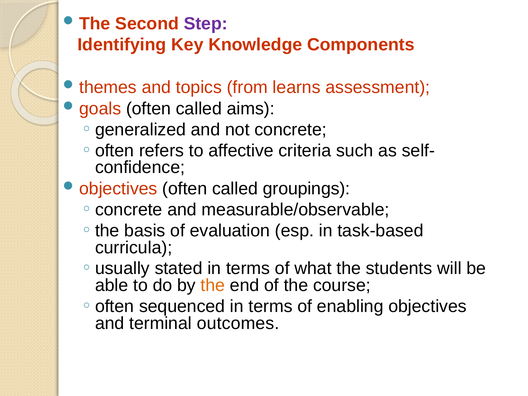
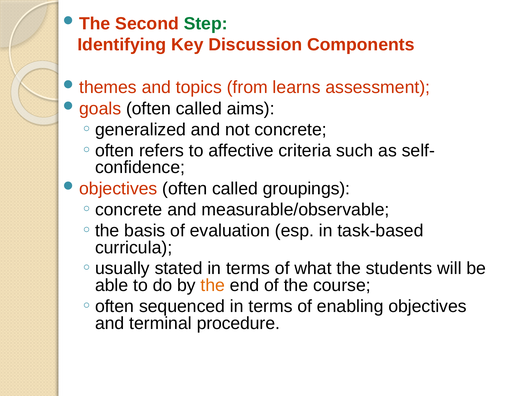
Step colour: purple -> green
Knowledge: Knowledge -> Discussion
outcomes: outcomes -> procedure
